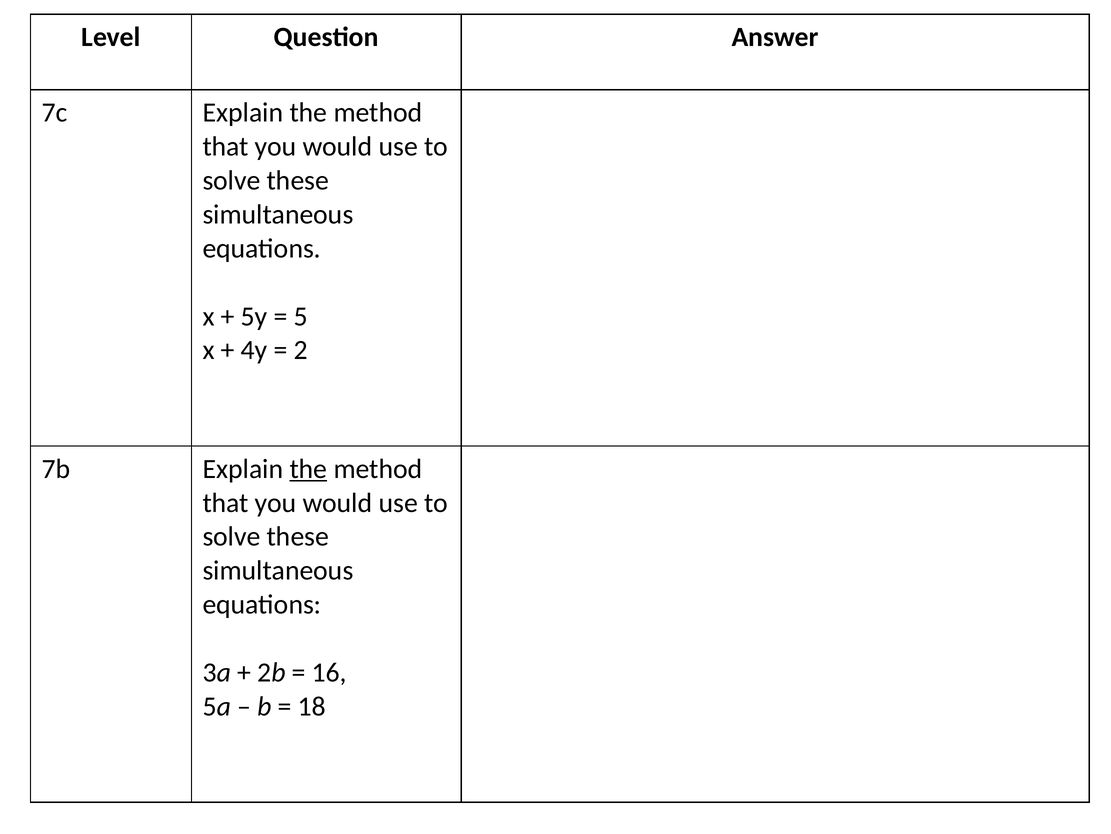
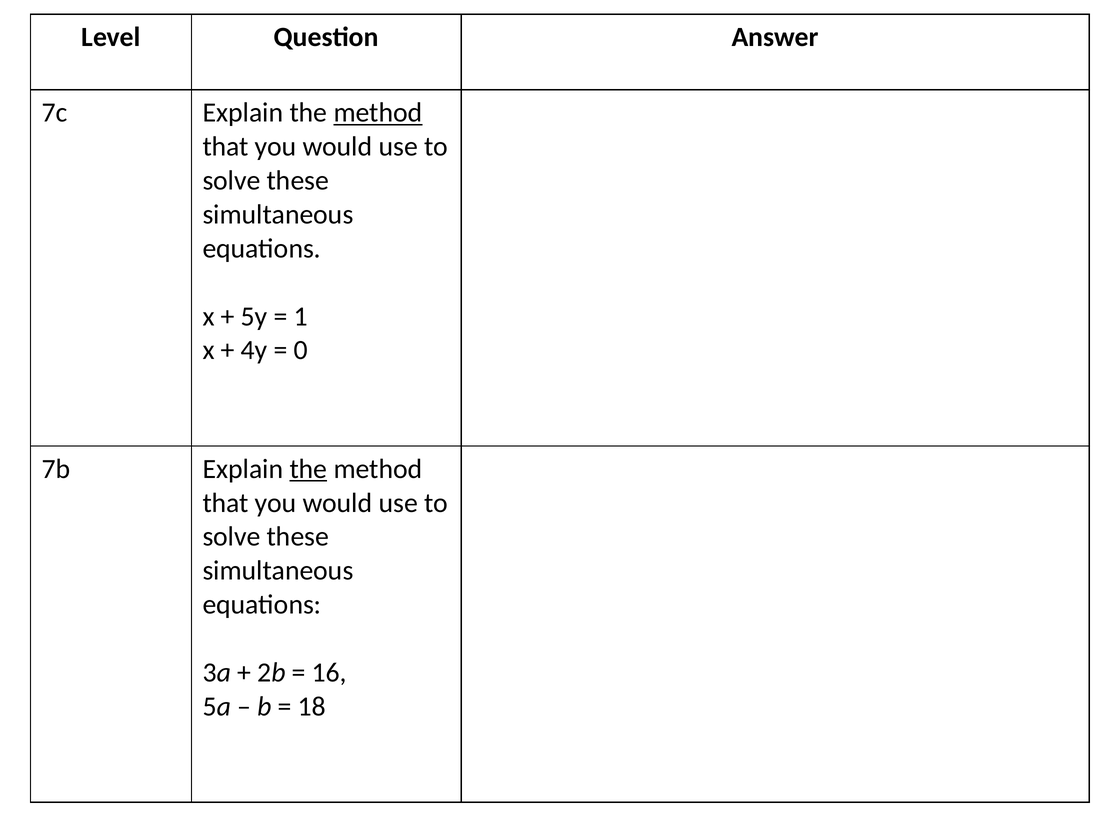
method at (378, 113) underline: none -> present
5: 5 -> 1
2: 2 -> 0
